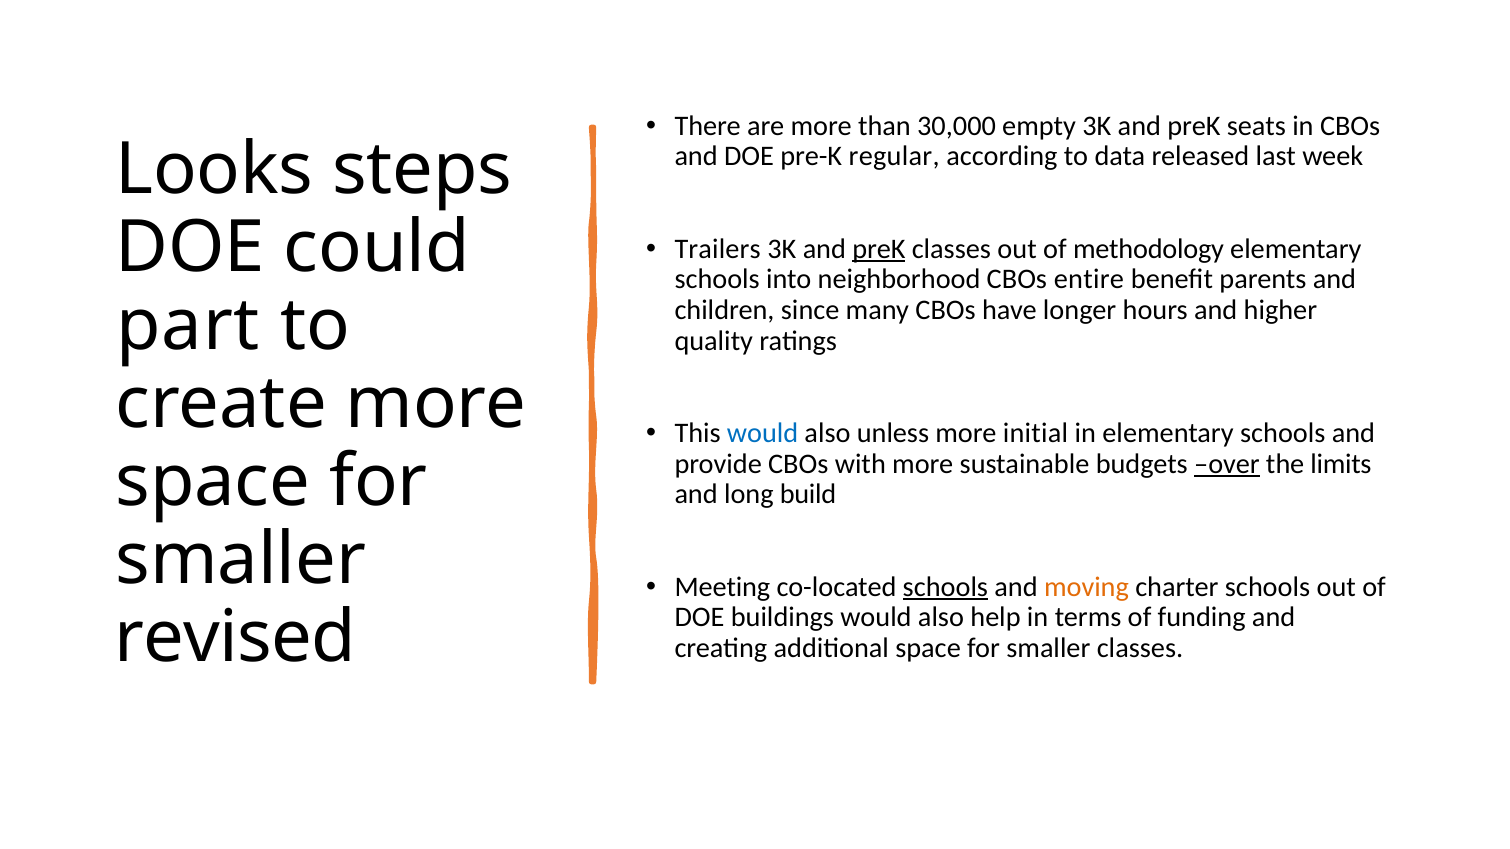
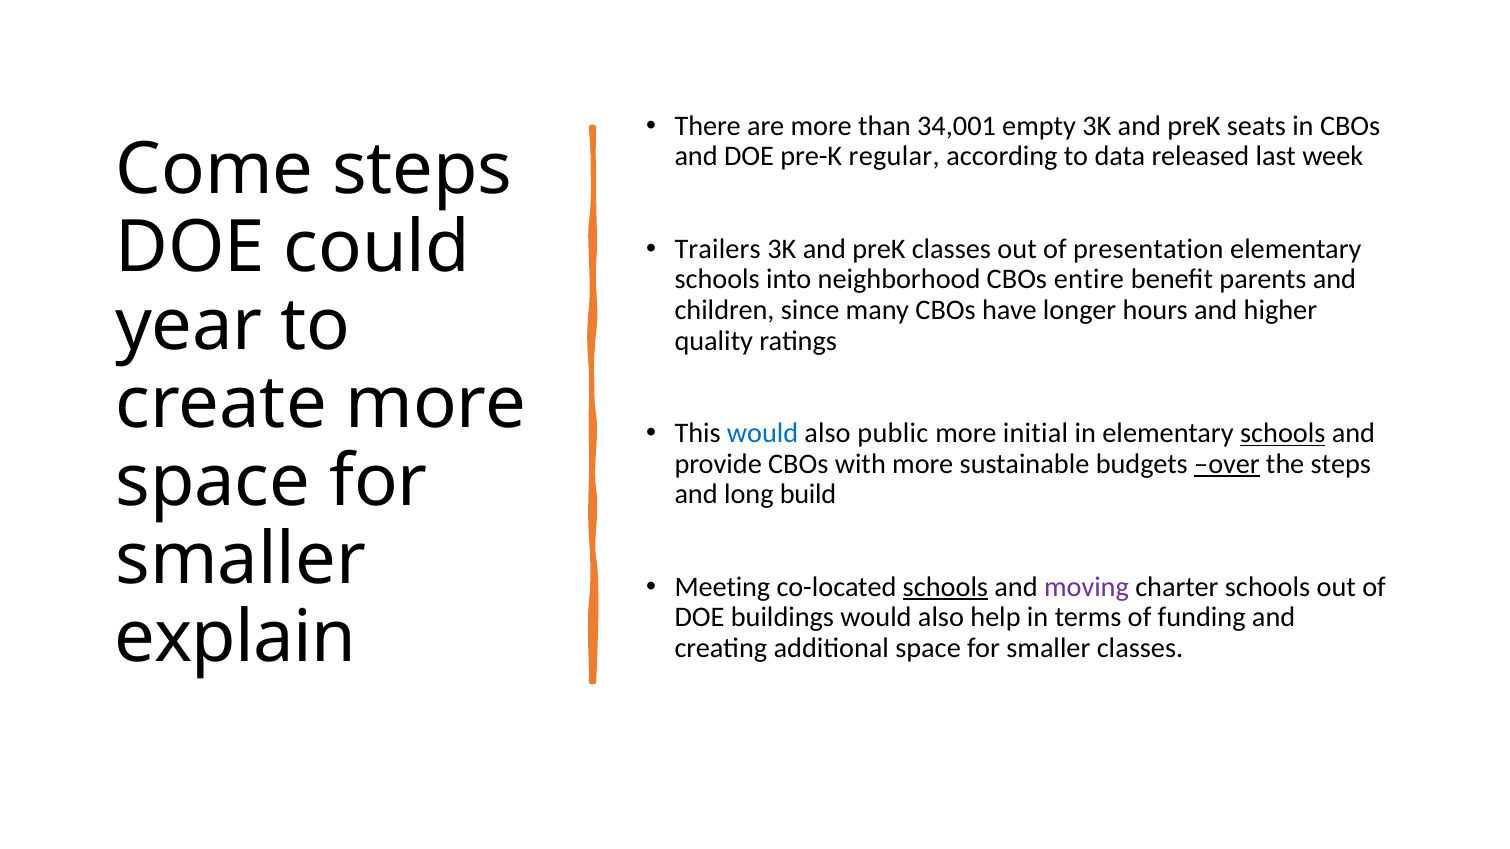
30,000: 30,000 -> 34,001
Looks: Looks -> Come
preK at (879, 249) underline: present -> none
methodology: methodology -> presentation
part: part -> year
unless: unless -> public
schools at (1283, 433) underline: none -> present
the limits: limits -> steps
moving colour: orange -> purple
revised: revised -> explain
